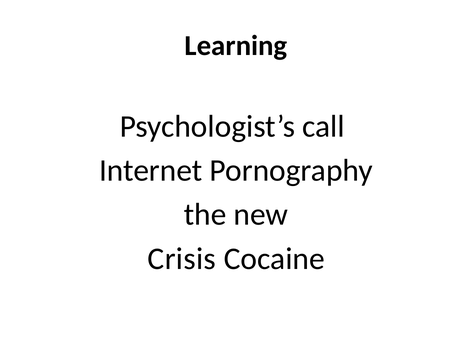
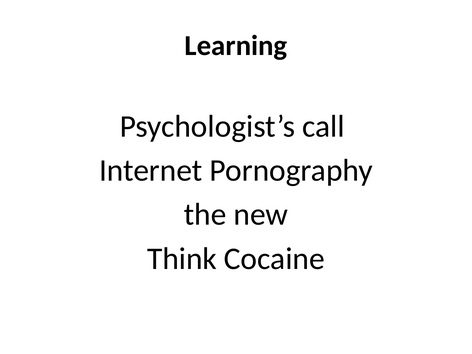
Crisis: Crisis -> Think
